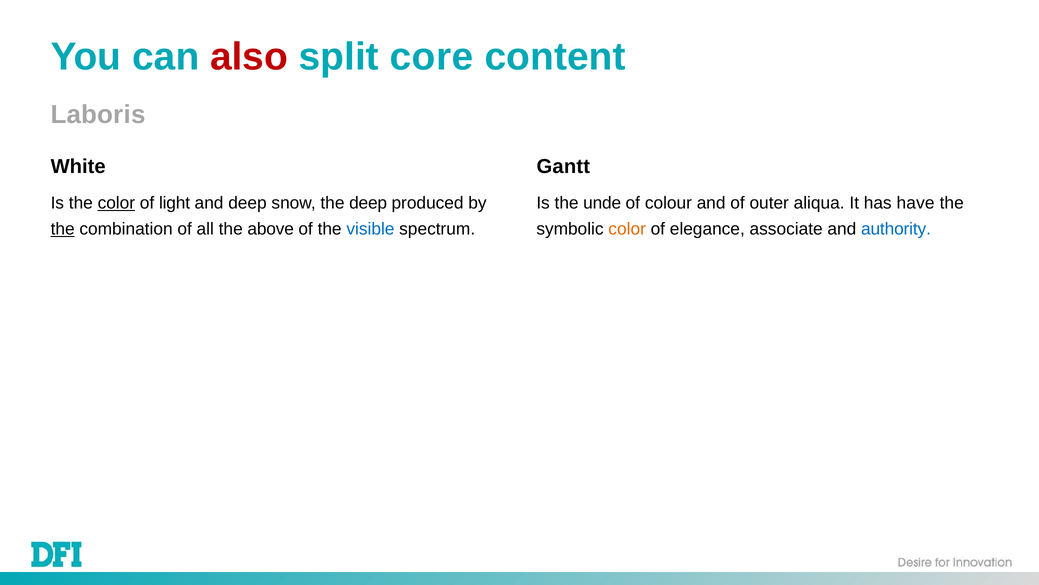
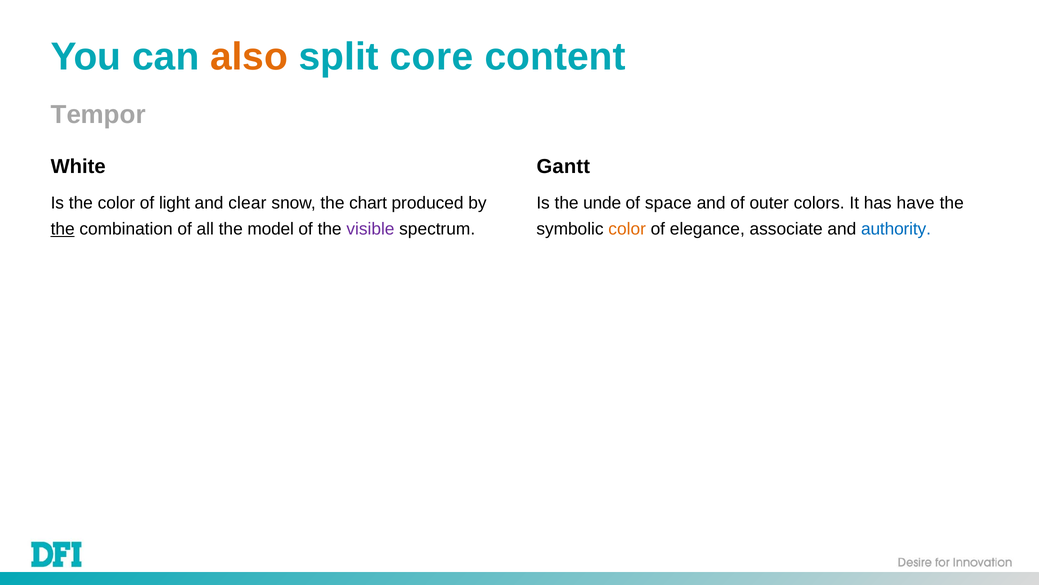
also colour: red -> orange
Laboris: Laboris -> Tempor
color at (116, 203) underline: present -> none
and deep: deep -> clear
the deep: deep -> chart
colour: colour -> space
aliqua: aliqua -> colors
above: above -> model
visible colour: blue -> purple
